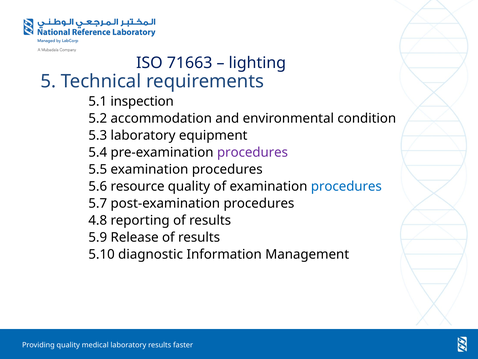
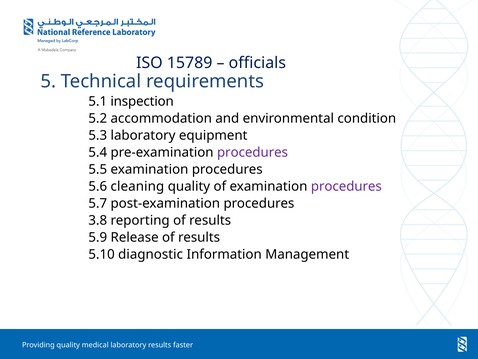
71663: 71663 -> 15789
lighting: lighting -> officials
resource: resource -> cleaning
procedures at (346, 186) colour: blue -> purple
4.8: 4.8 -> 3.8
